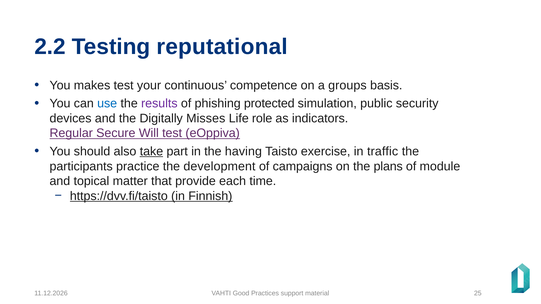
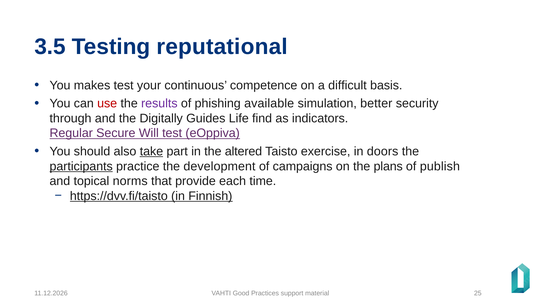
2.2: 2.2 -> 3.5
groups: groups -> difficult
use colour: blue -> red
protected: protected -> available
public: public -> better
devices: devices -> through
Misses: Misses -> Guides
role: role -> find
having: having -> altered
traffic: traffic -> doors
participants underline: none -> present
module: module -> publish
matter: matter -> norms
